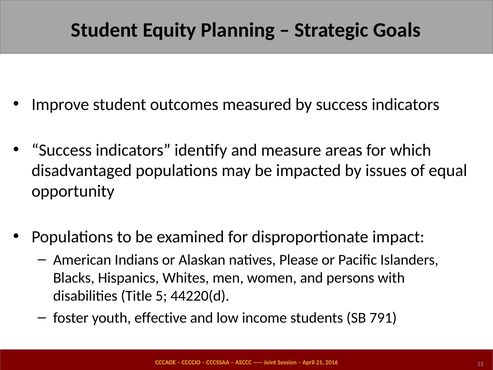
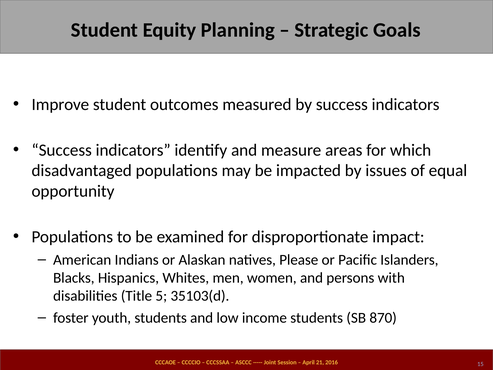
44220(d: 44220(d -> 35103(d
youth effective: effective -> students
791: 791 -> 870
